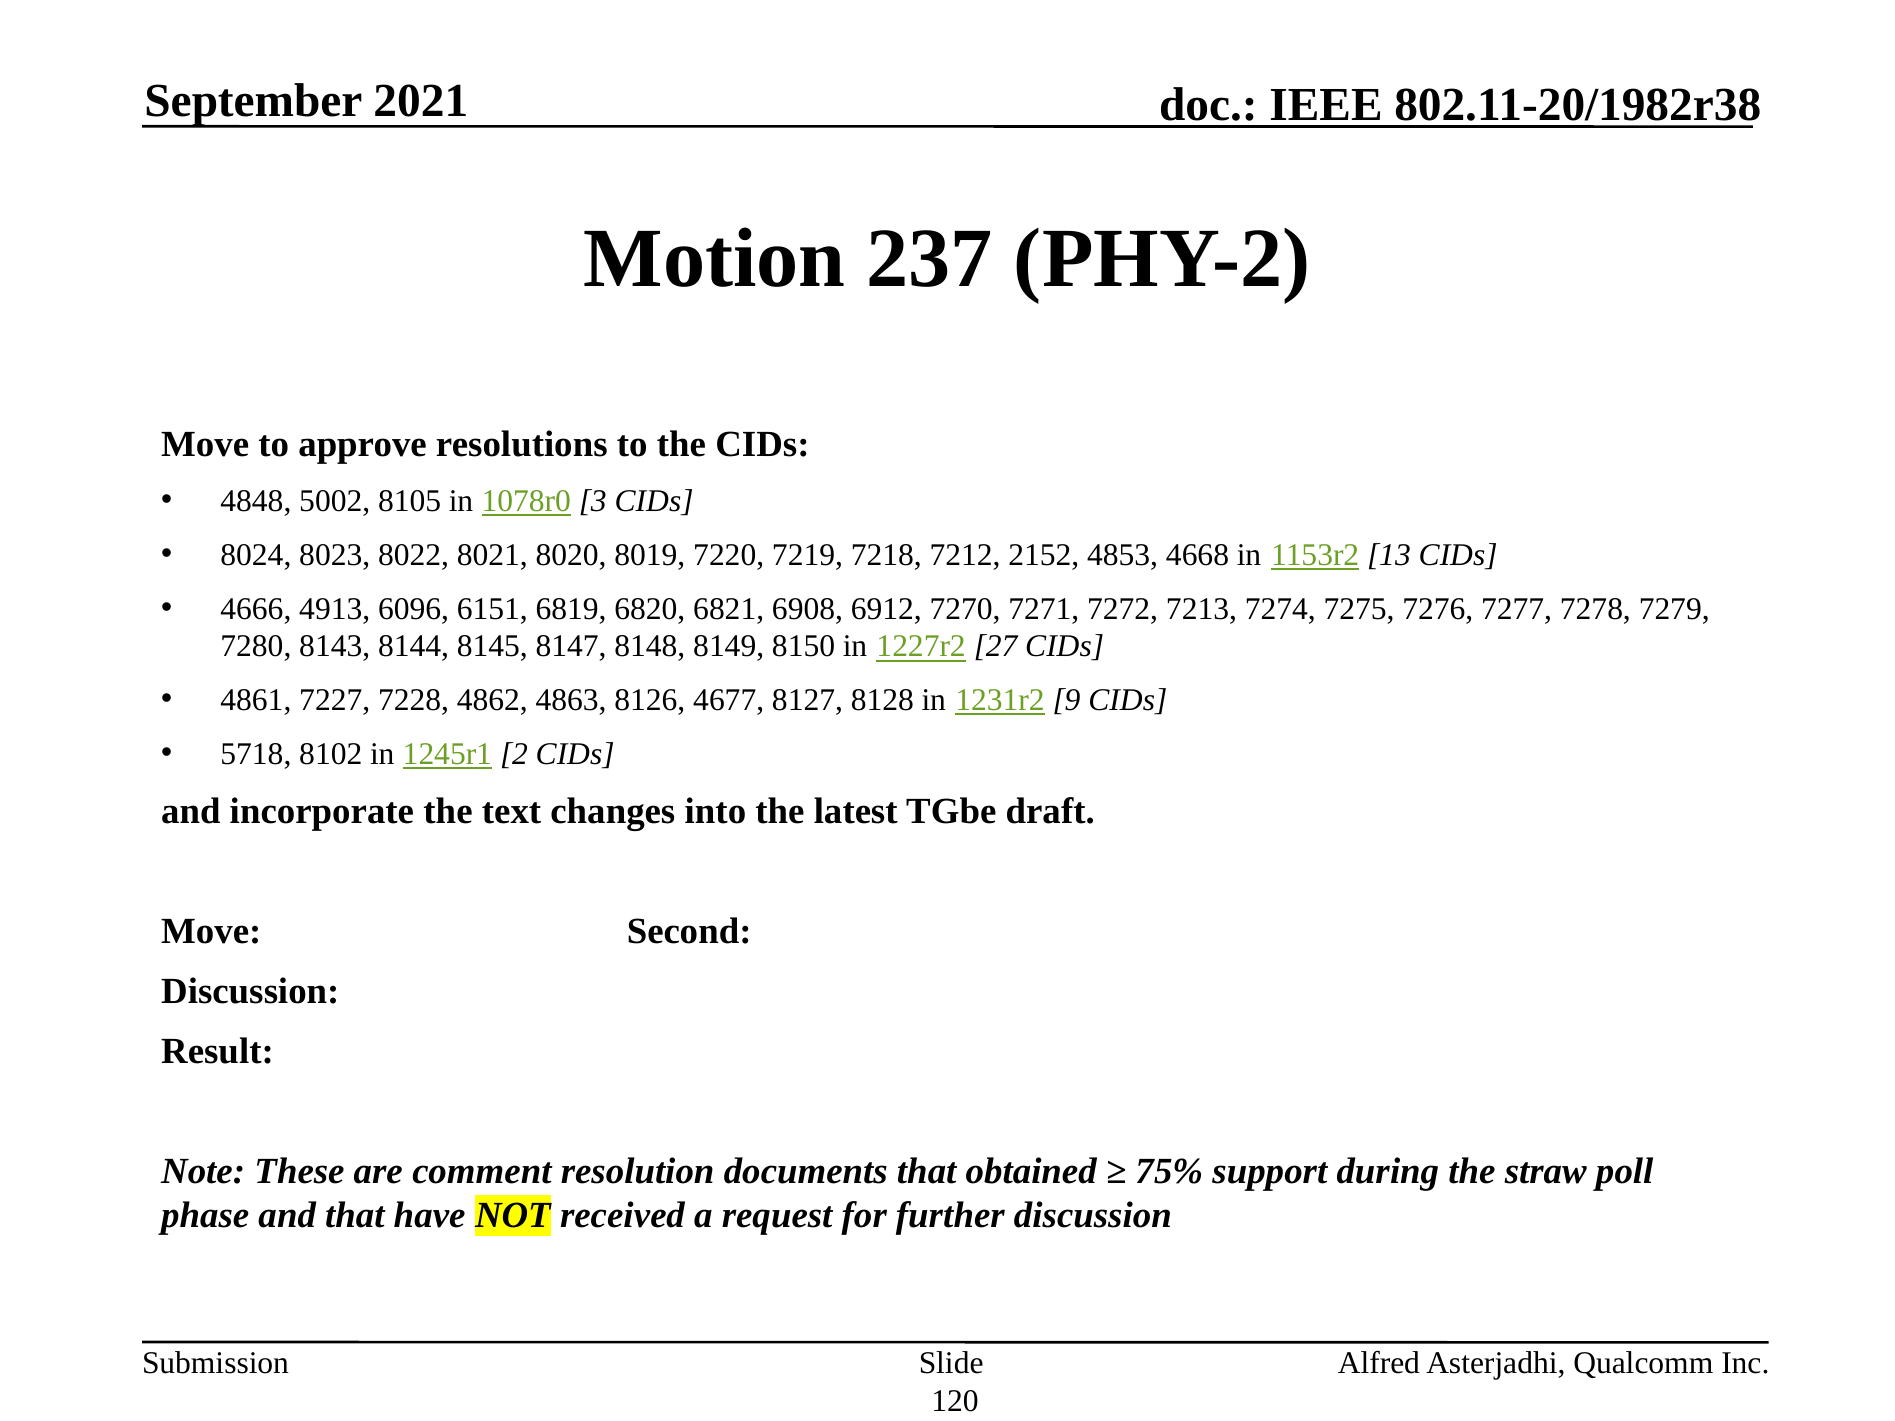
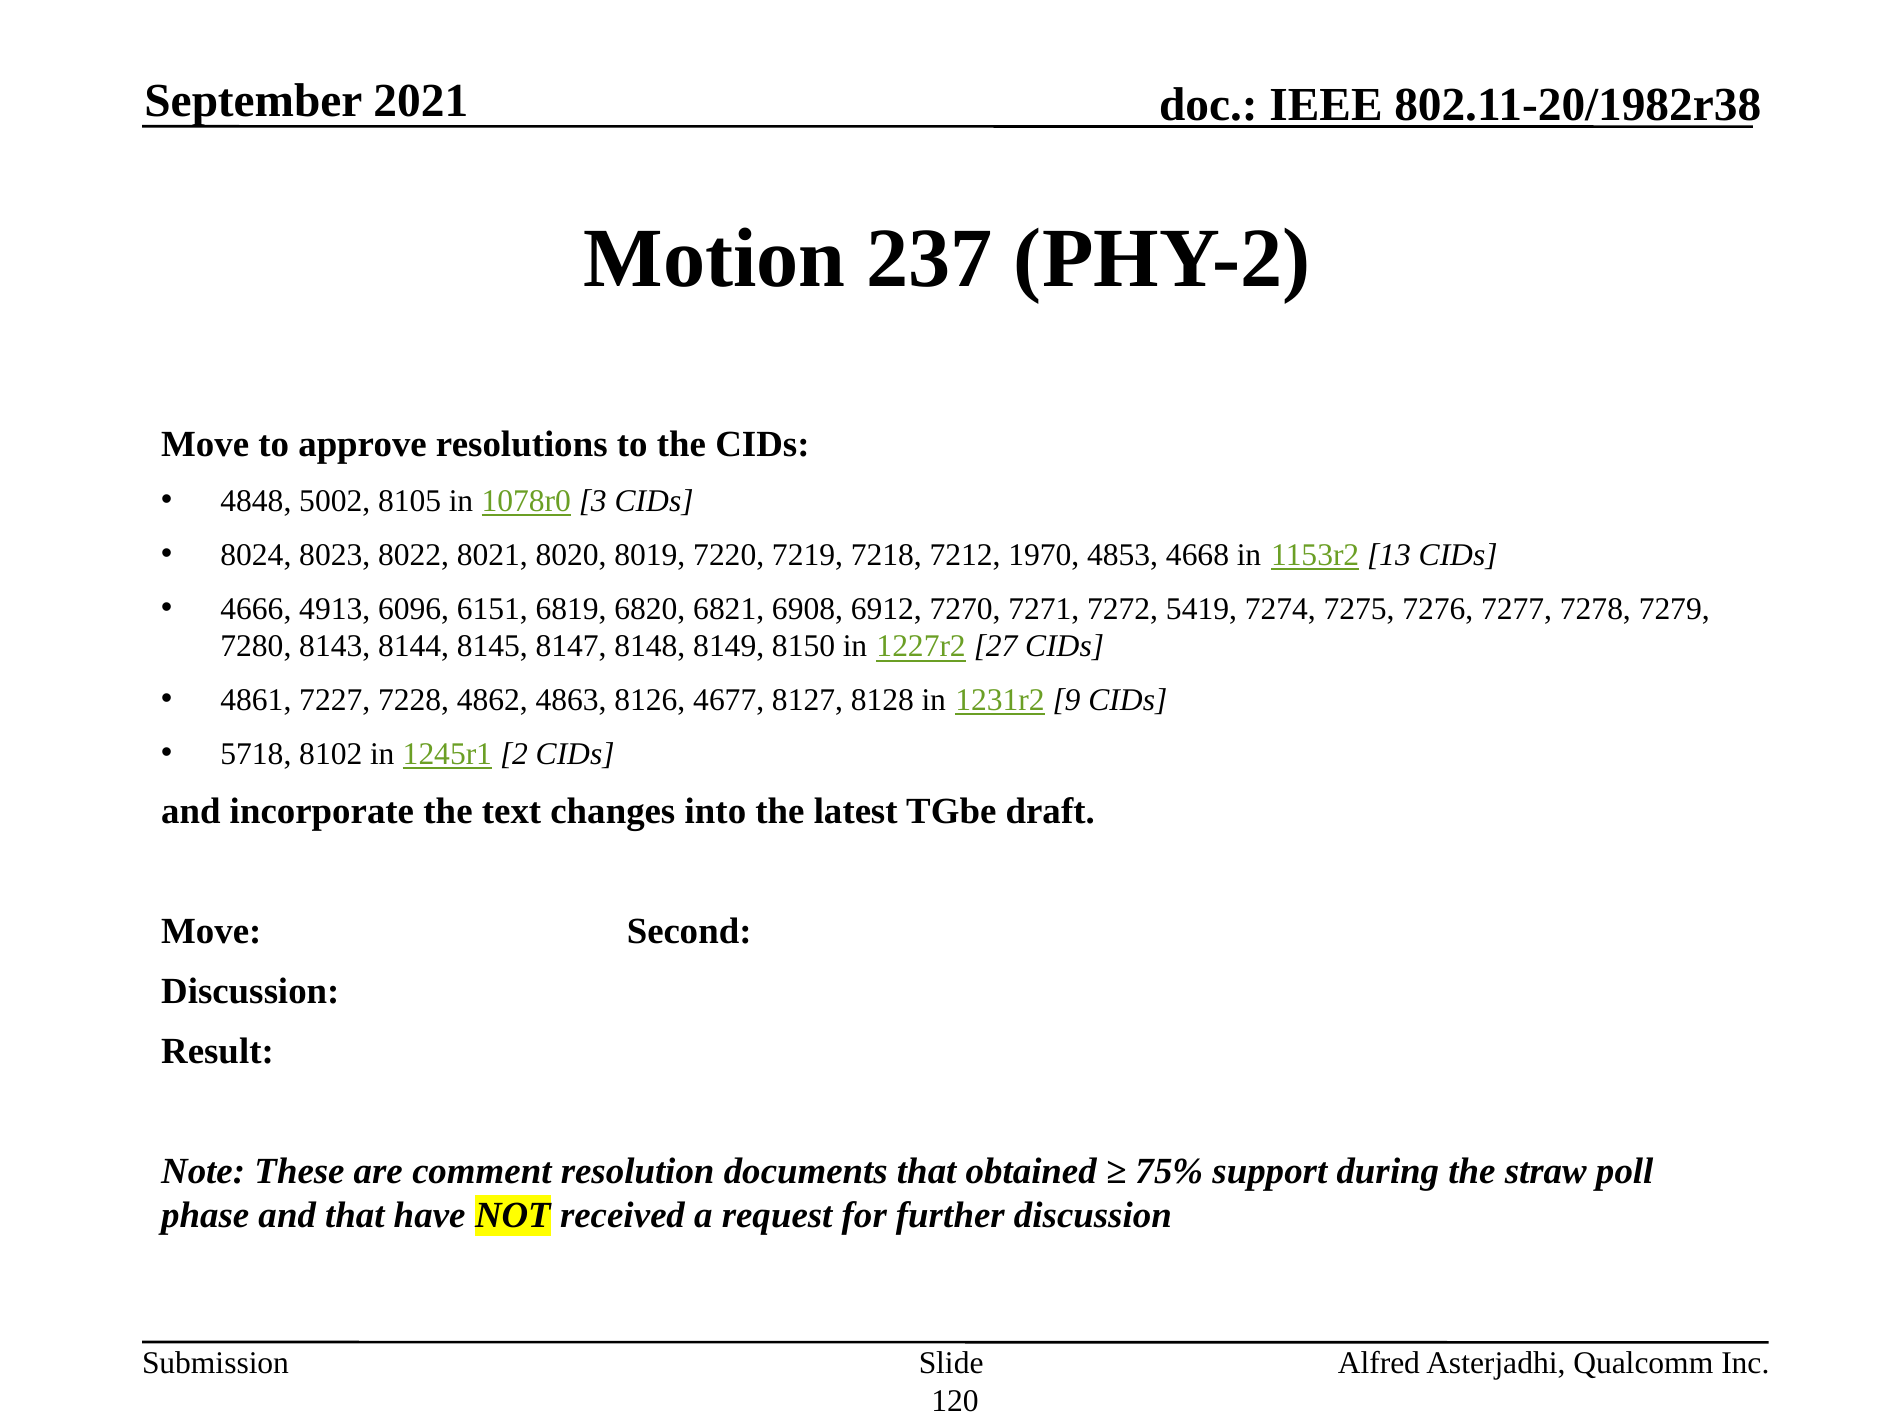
2152: 2152 -> 1970
7213: 7213 -> 5419
